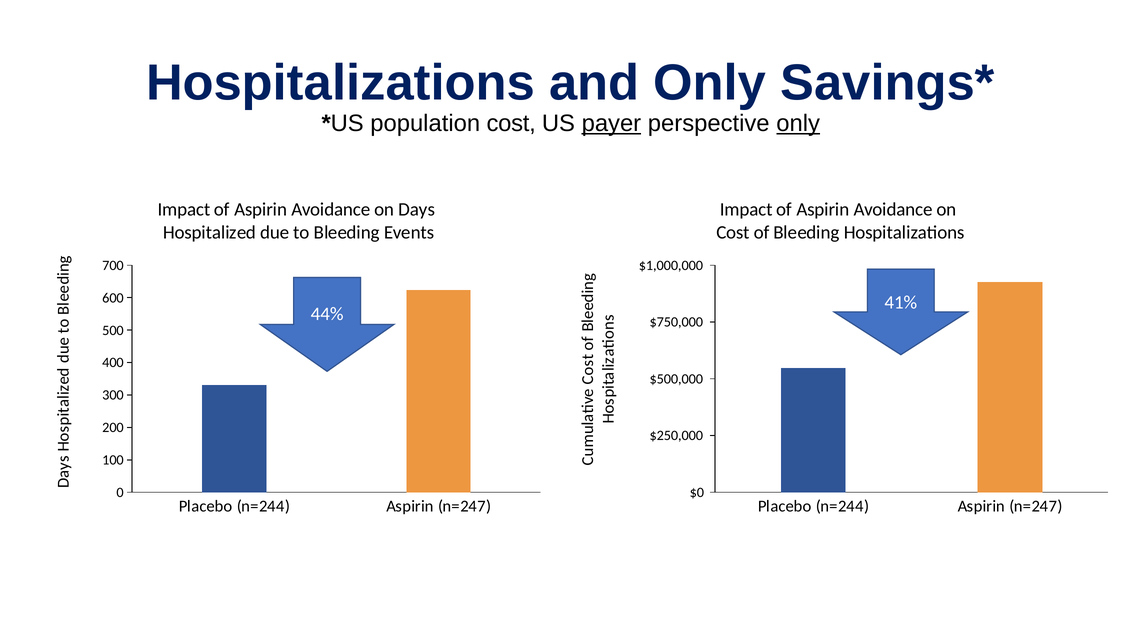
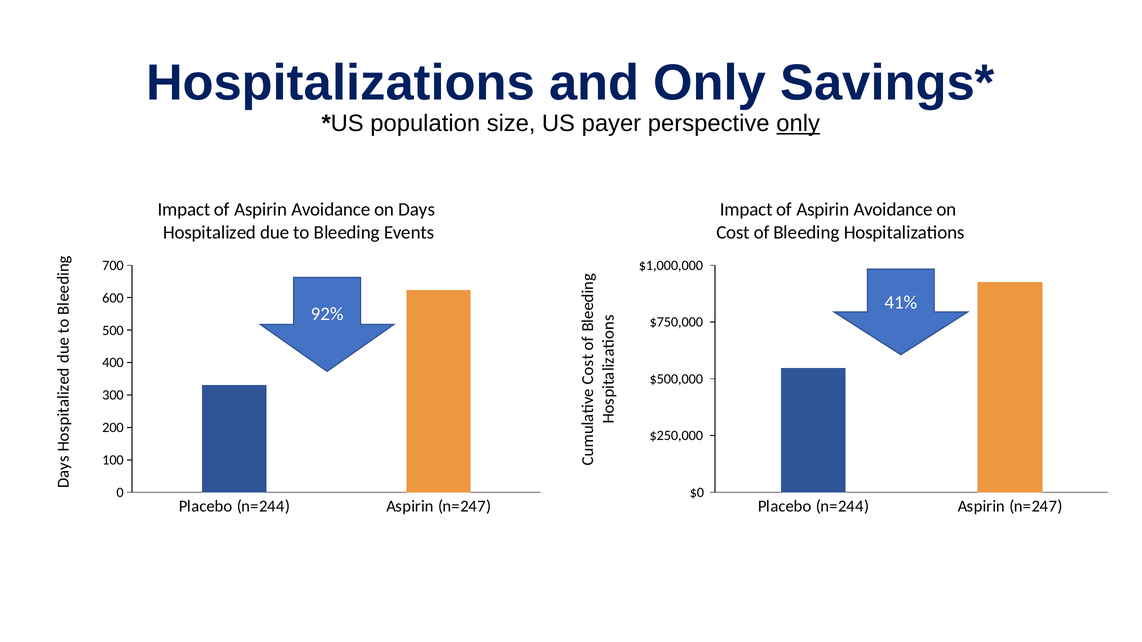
population cost: cost -> size
payer underline: present -> none
44%: 44% -> 92%
